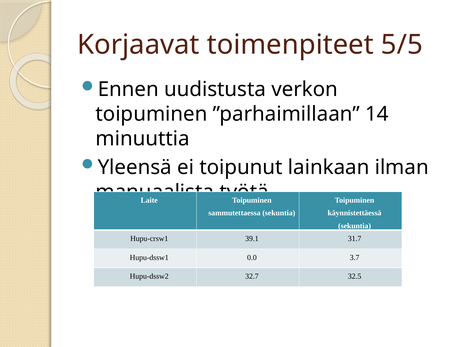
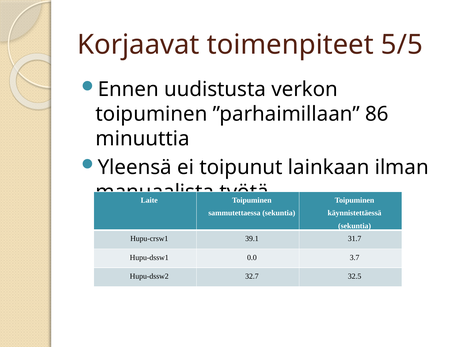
14: 14 -> 86
